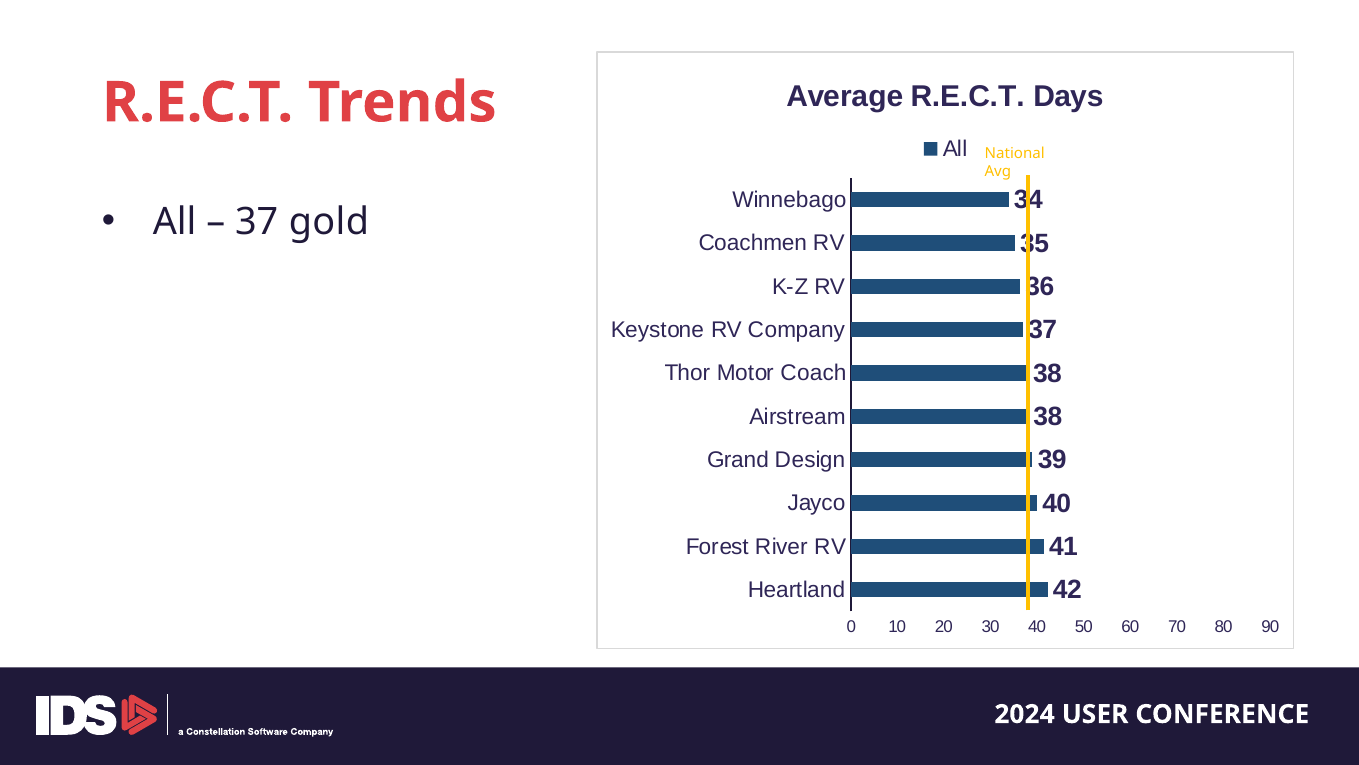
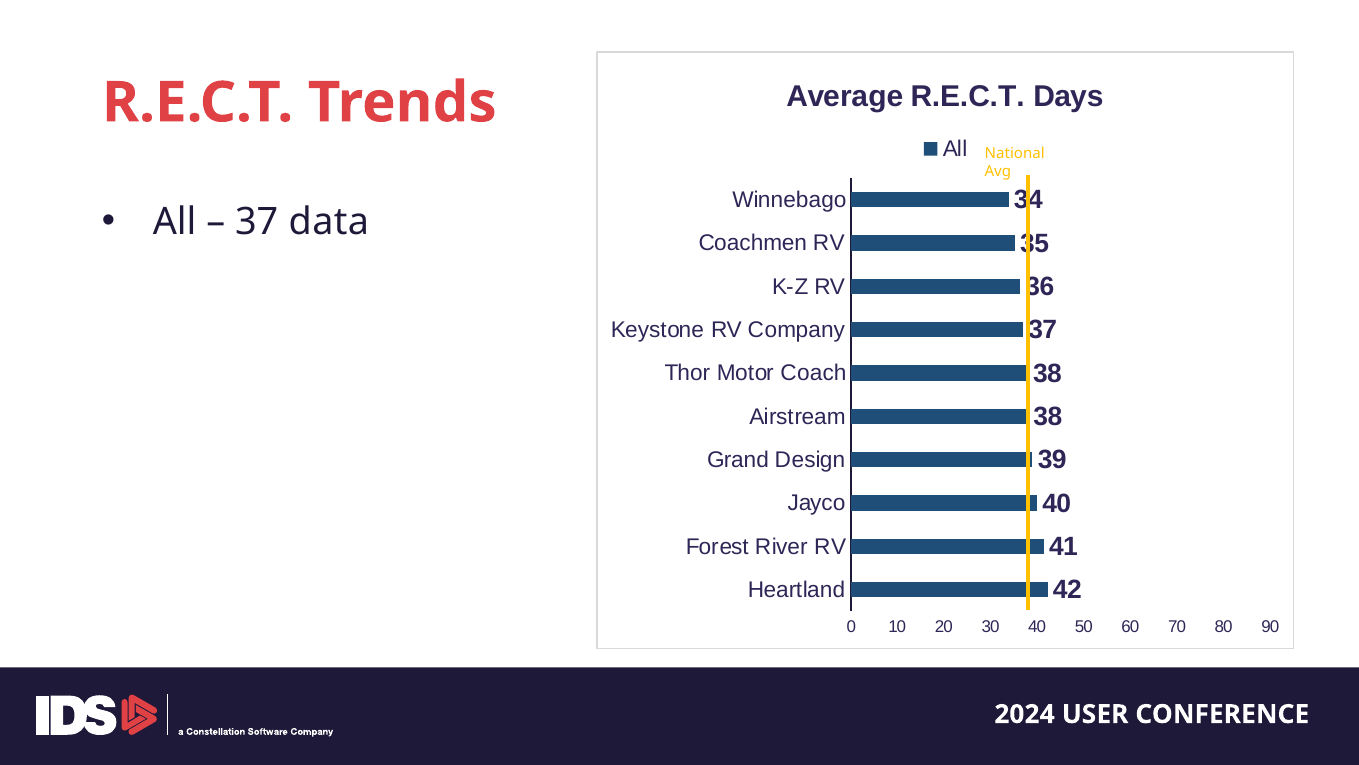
gold: gold -> data
